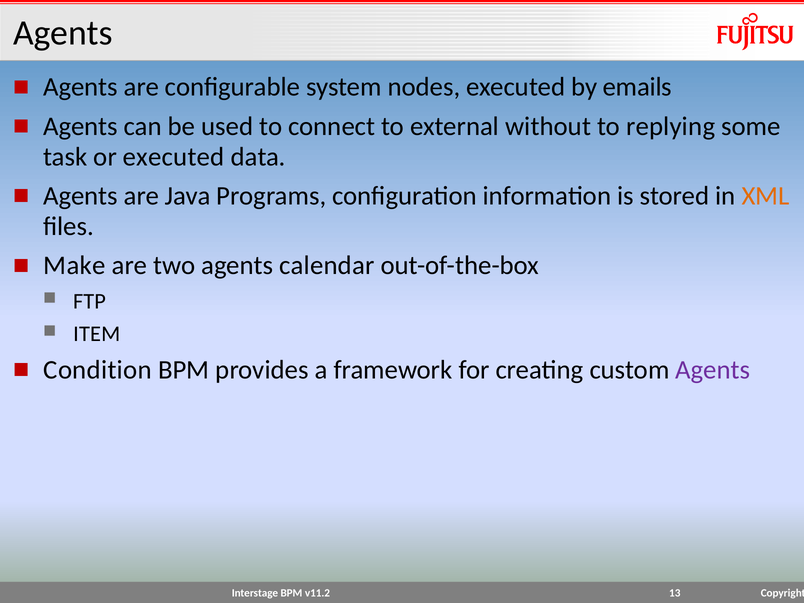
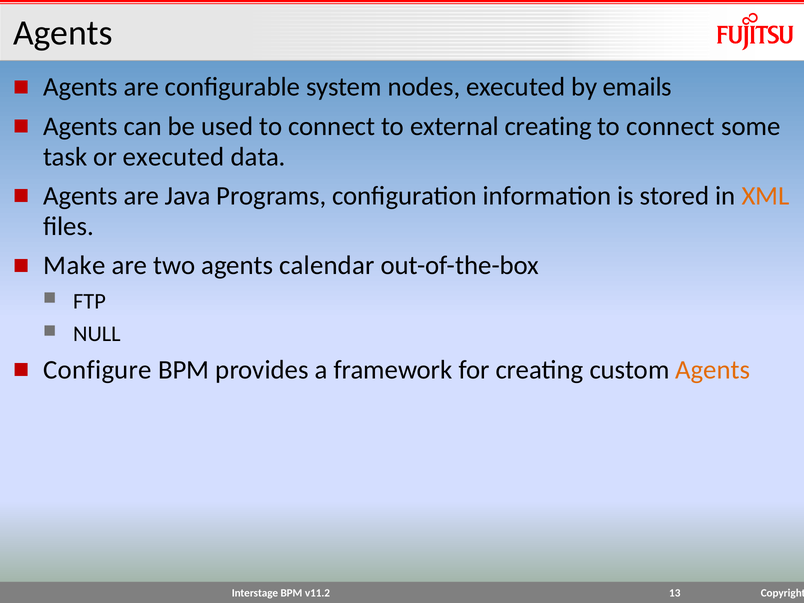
external without: without -> creating
replying at (671, 126): replying -> connect
ITEM: ITEM -> NULL
Condition: Condition -> Configure
Agents at (713, 370) colour: purple -> orange
